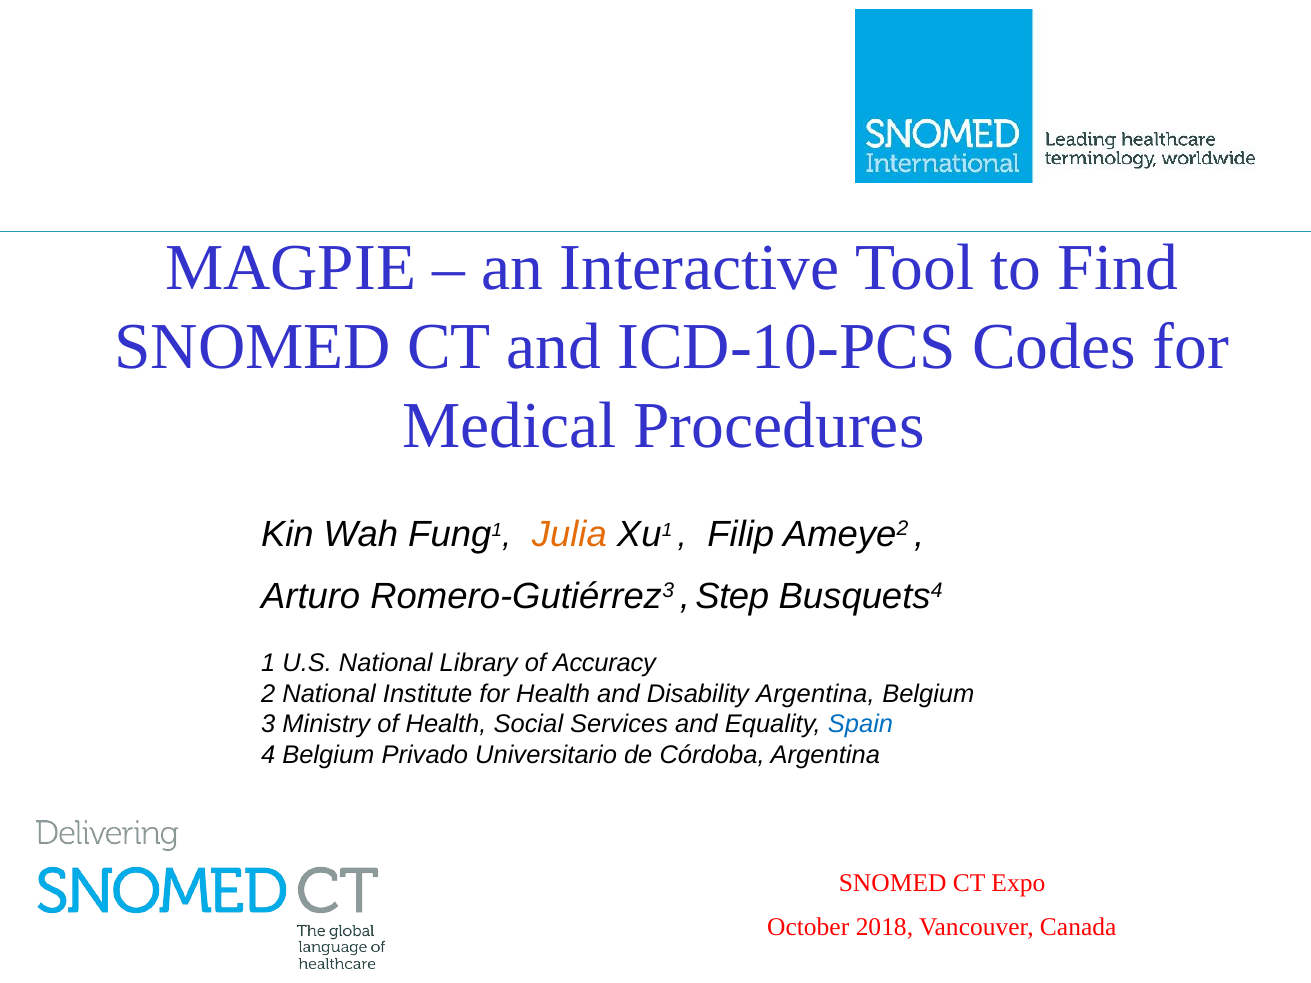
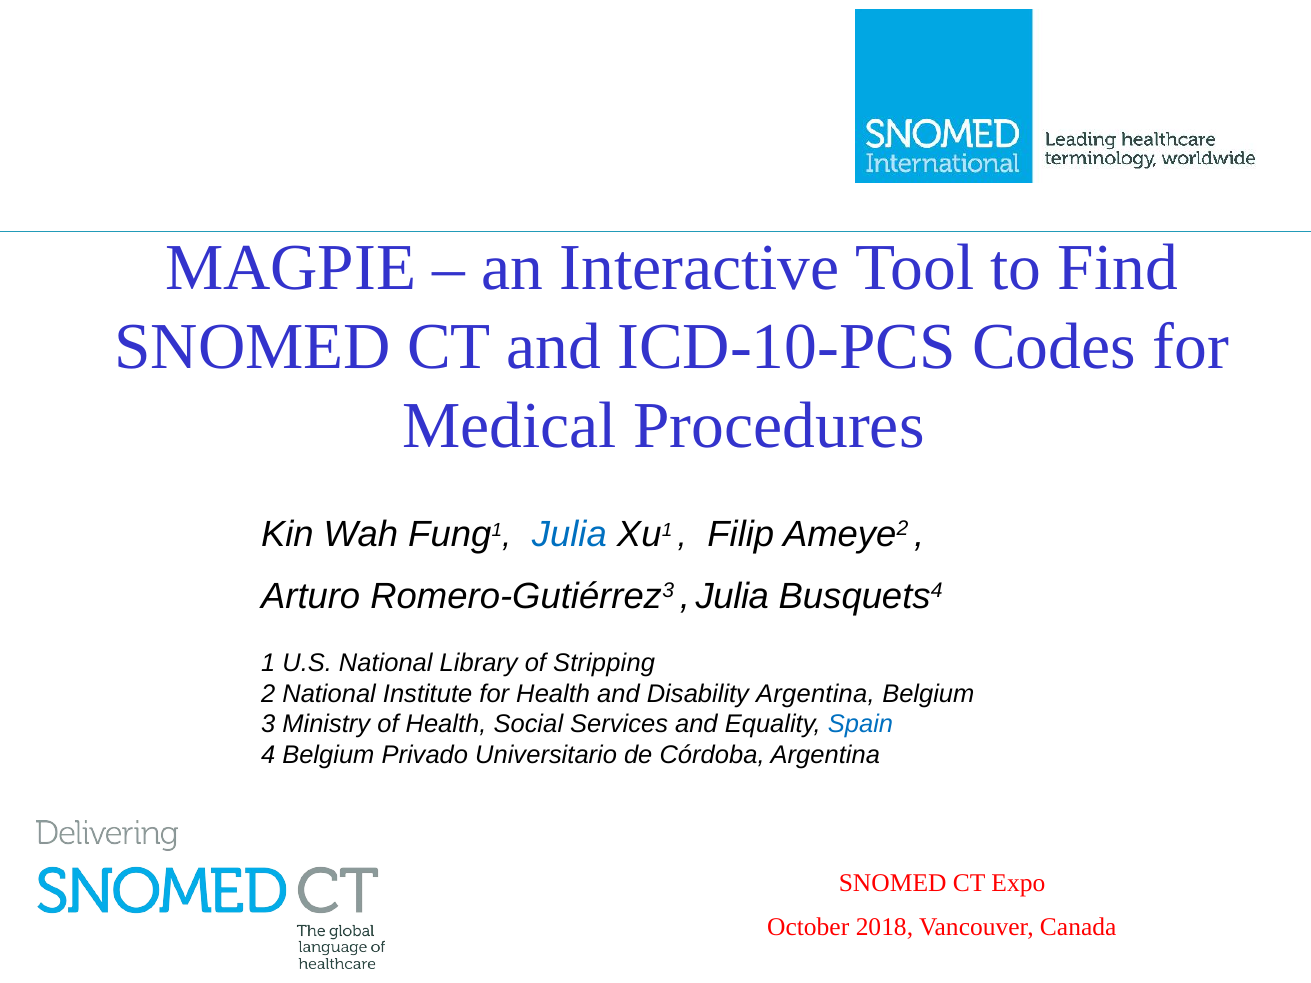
Julia at (569, 534) colour: orange -> blue
Step at (732, 596): Step -> Julia
Accuracy: Accuracy -> Stripping
